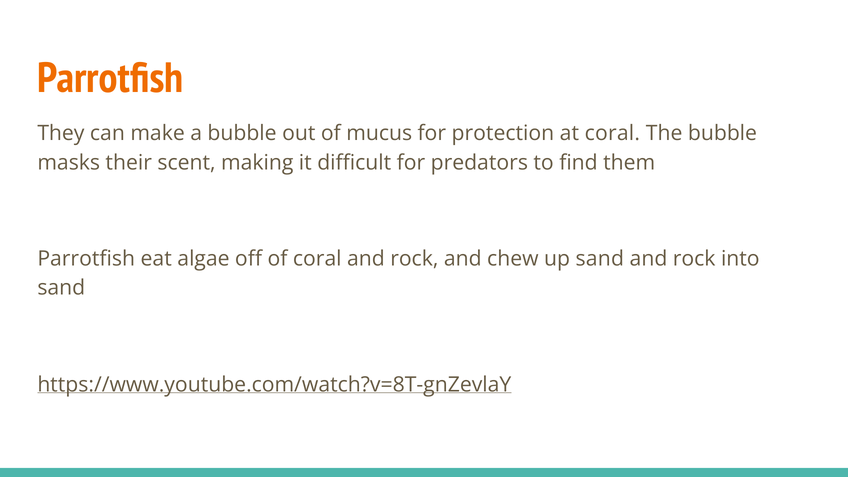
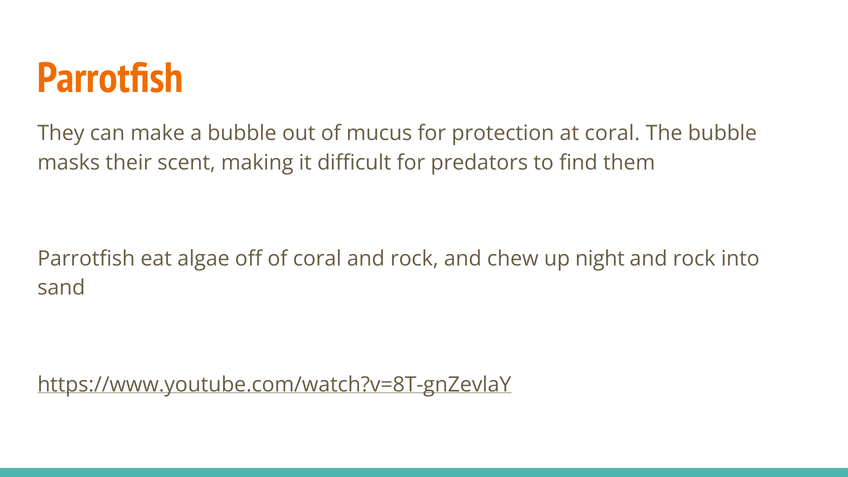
up sand: sand -> night
